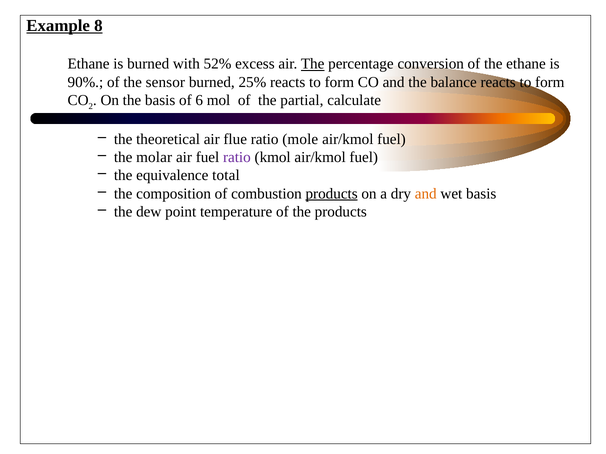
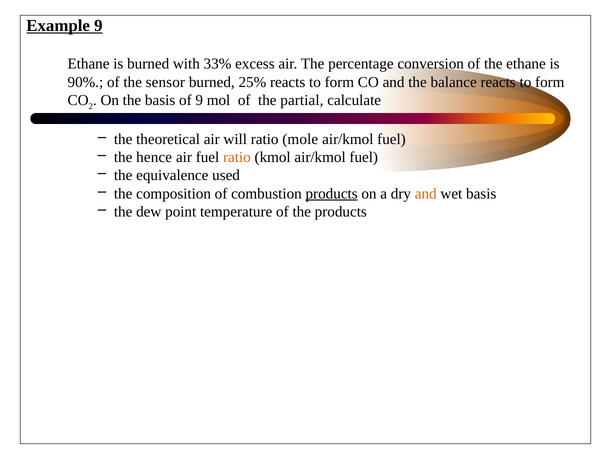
Example 8: 8 -> 9
52%: 52% -> 33%
The at (313, 64) underline: present -> none
of 6: 6 -> 9
flue: flue -> will
molar: molar -> hence
ratio at (237, 157) colour: purple -> orange
total: total -> used
